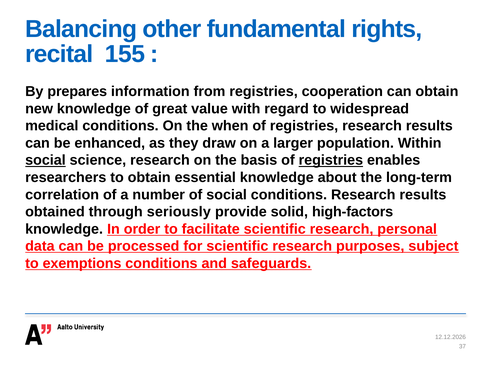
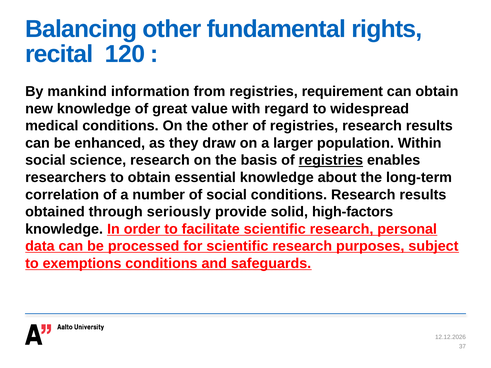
155: 155 -> 120
prepares: prepares -> mankind
cooperation: cooperation -> requirement
the when: when -> other
social at (45, 160) underline: present -> none
